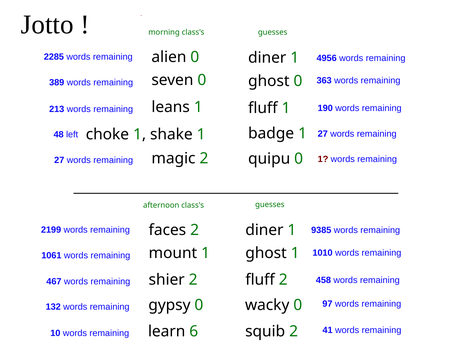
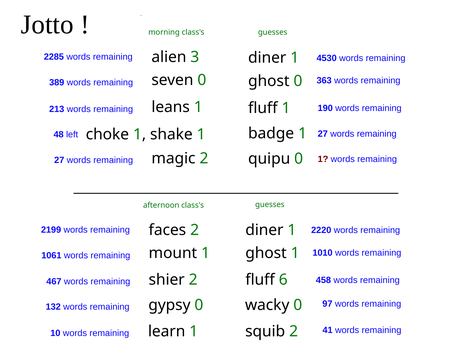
alien 0: 0 -> 3
4956: 4956 -> 4530
9385: 9385 -> 2220
fluff 2: 2 -> 6
learn 6: 6 -> 1
